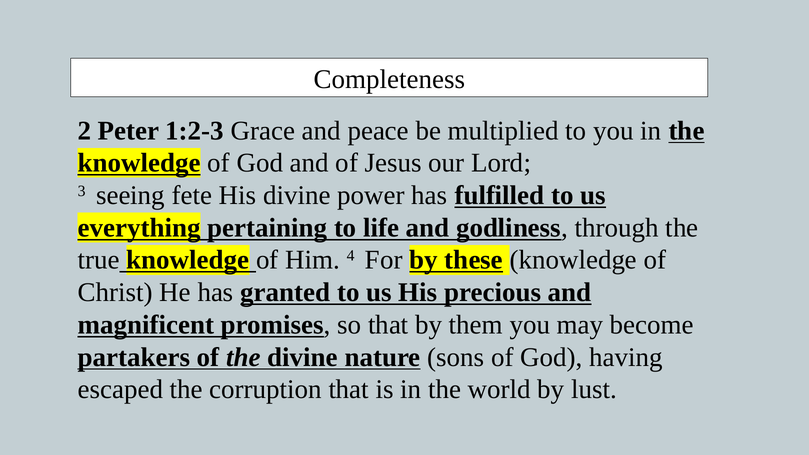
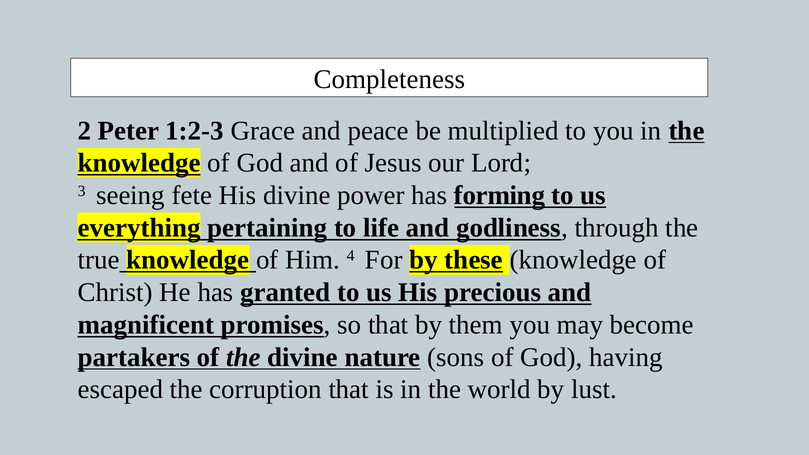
fulfilled: fulfilled -> forming
